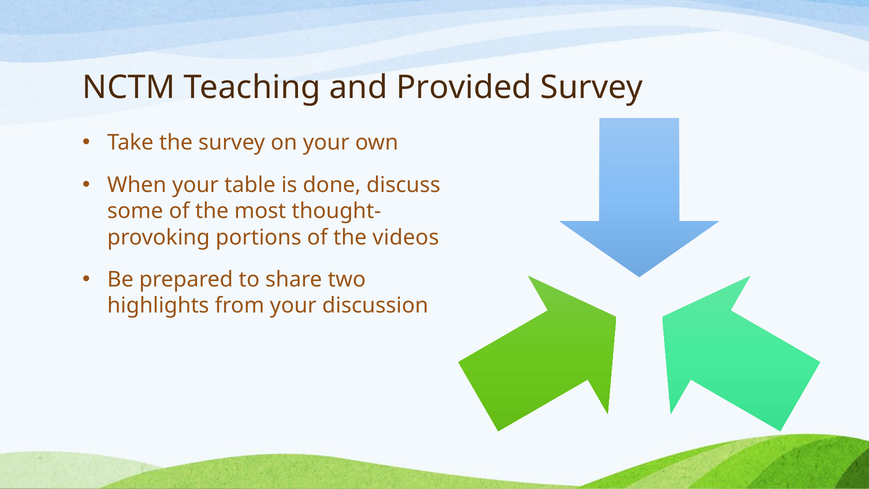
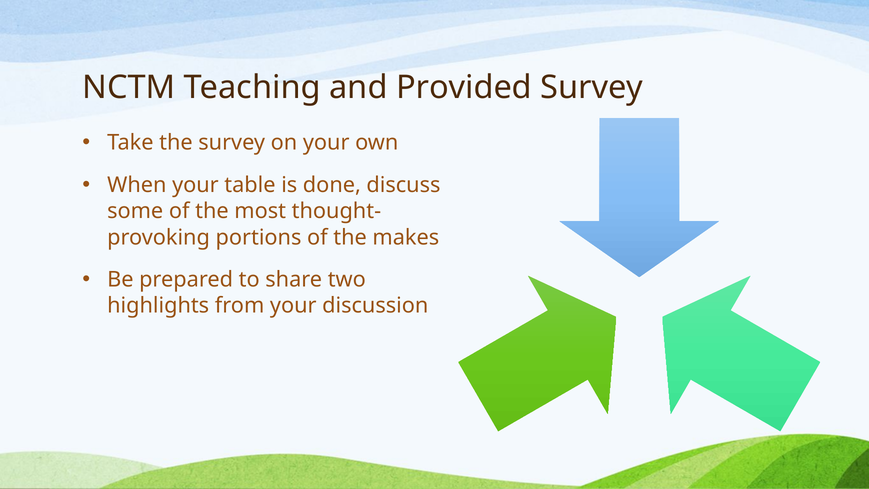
videos: videos -> makes
